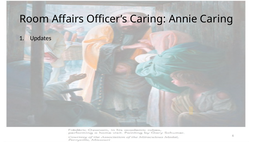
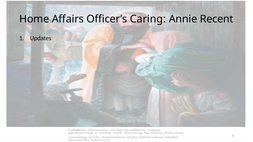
Room: Room -> Home
Annie Caring: Caring -> Recent
